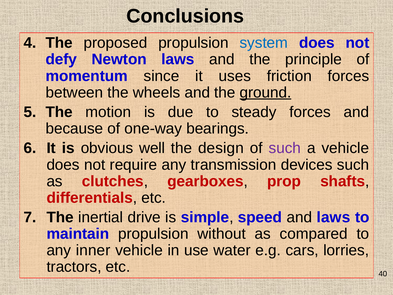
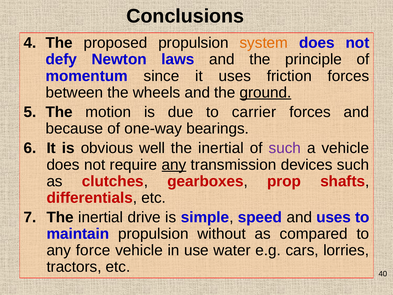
system colour: blue -> orange
steady: steady -> carrier
design at (221, 148): design -> inertial
any at (174, 165) underline: none -> present
and laws: laws -> uses
inner: inner -> force
